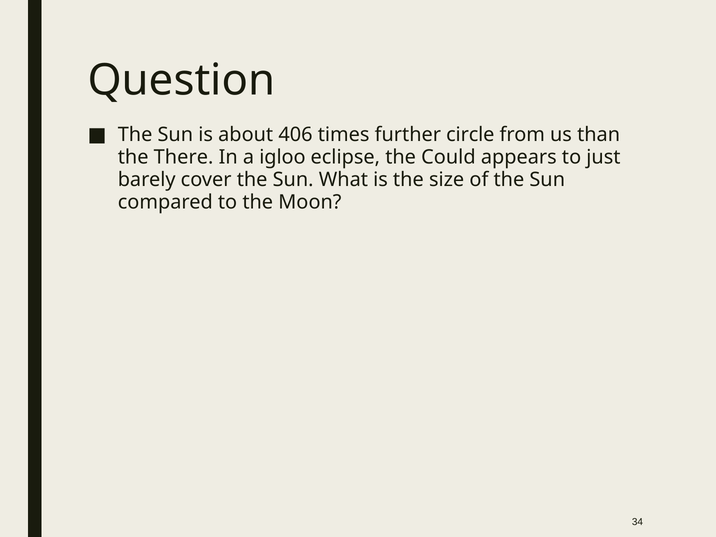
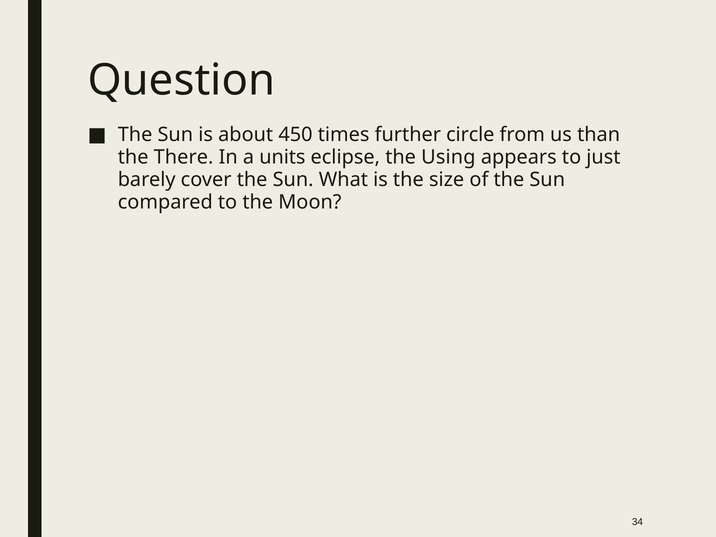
406: 406 -> 450
igloo: igloo -> units
Could: Could -> Using
